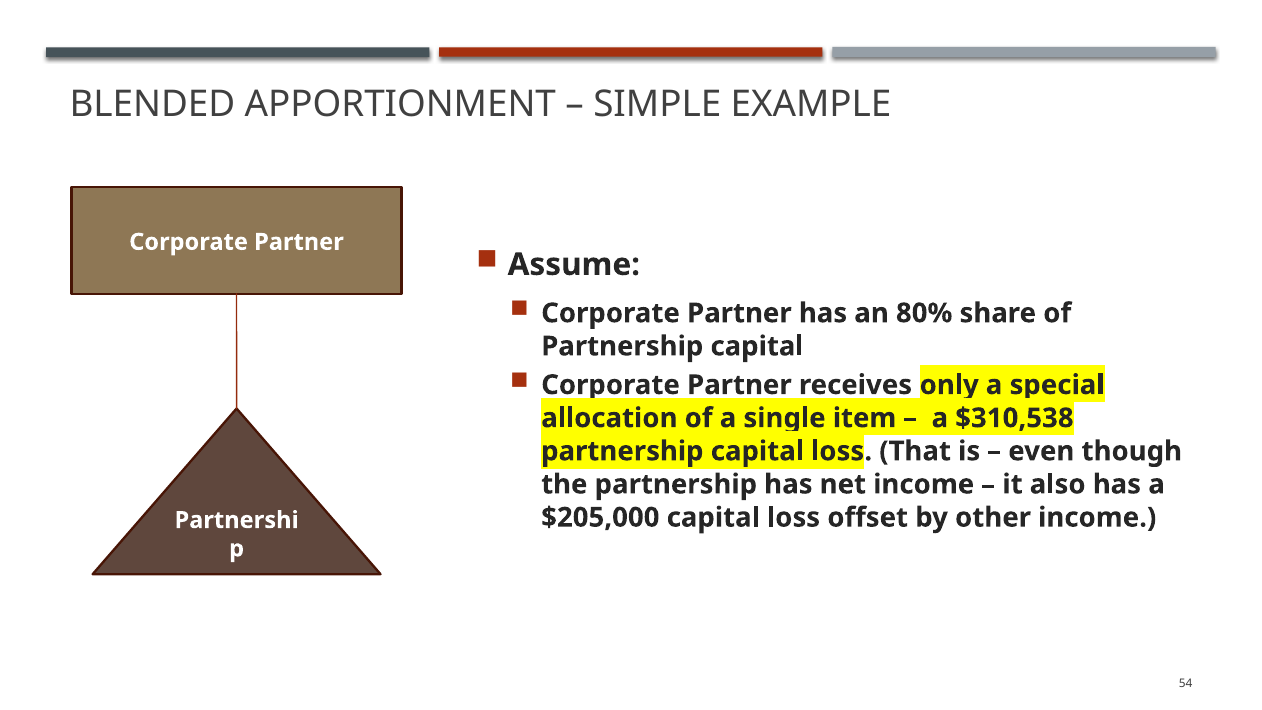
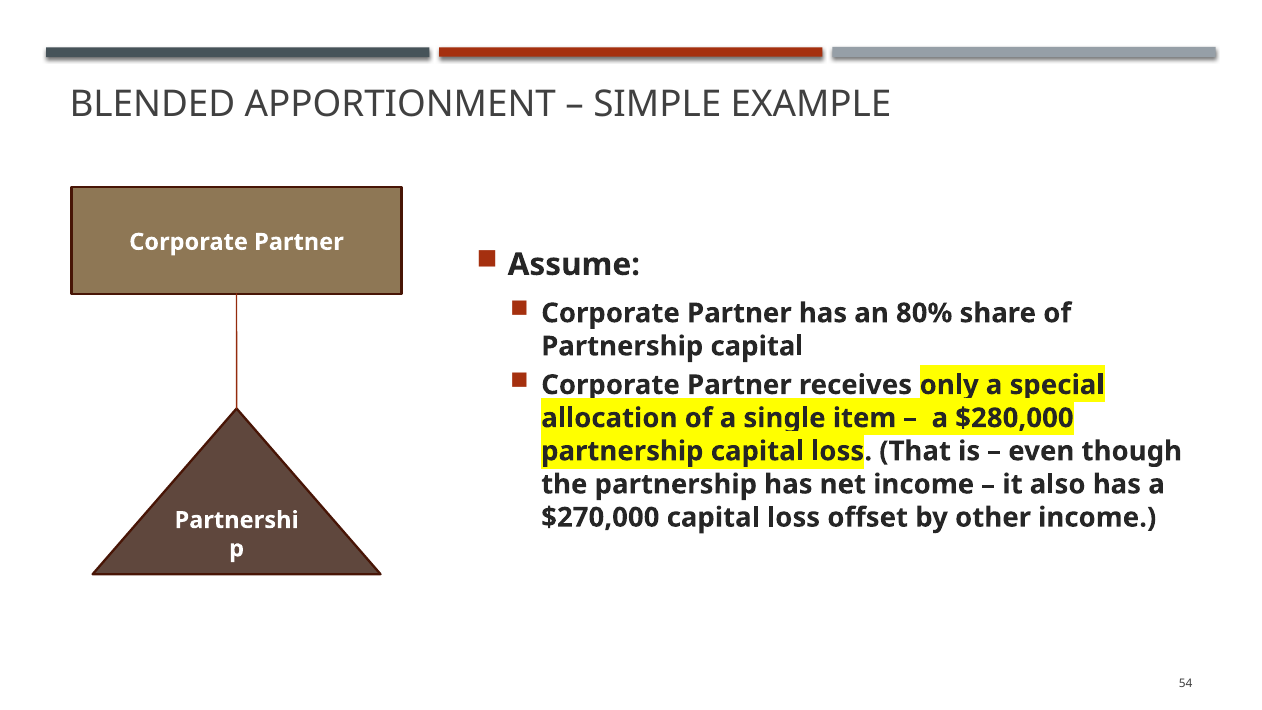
$310,538: $310,538 -> $280,000
$205,000: $205,000 -> $270,000
